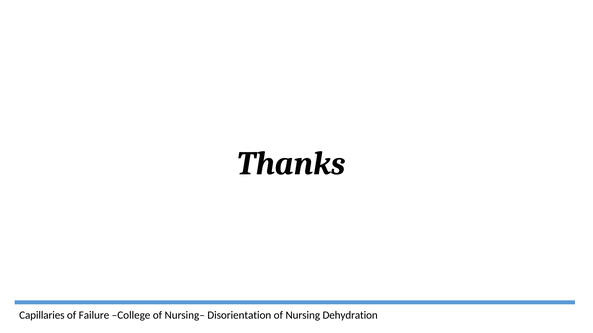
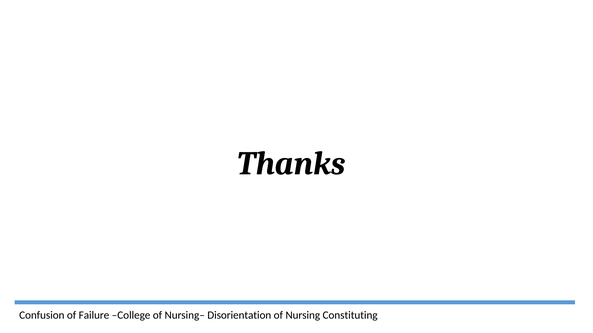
Capillaries: Capillaries -> Confusion
Dehydration: Dehydration -> Constituting
